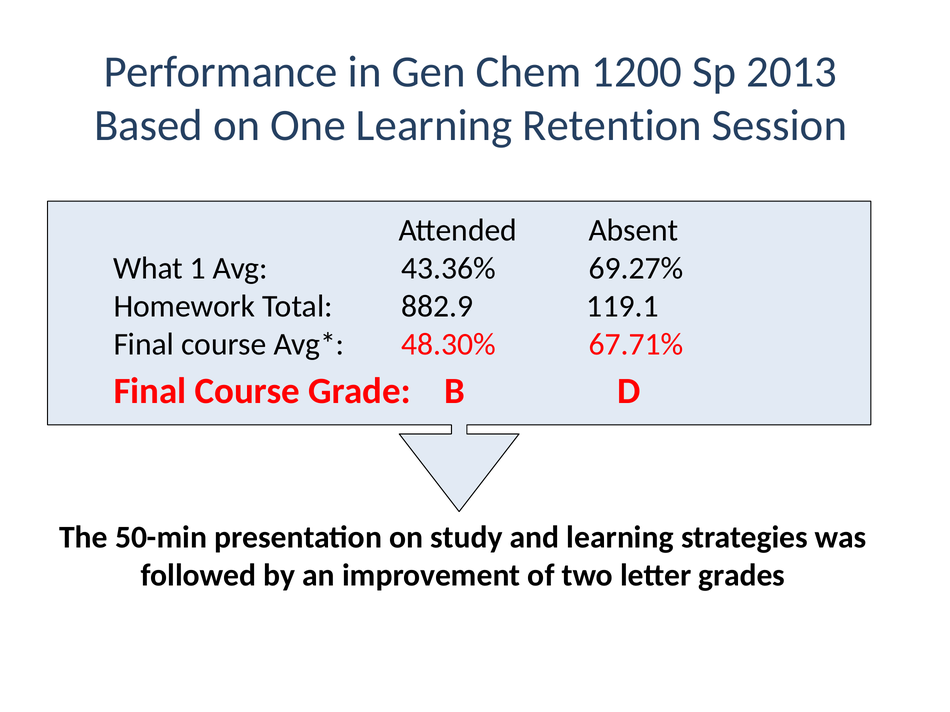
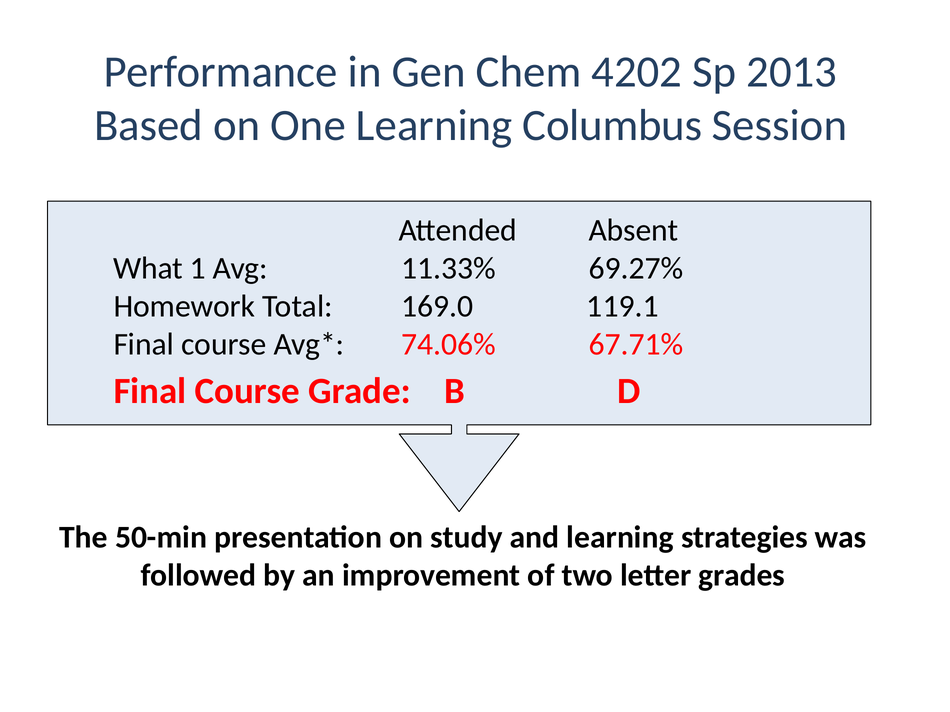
1200: 1200 -> 4202
Retention: Retention -> Columbus
43.36%: 43.36% -> 11.33%
882.9: 882.9 -> 169.0
48.30%: 48.30% -> 74.06%
